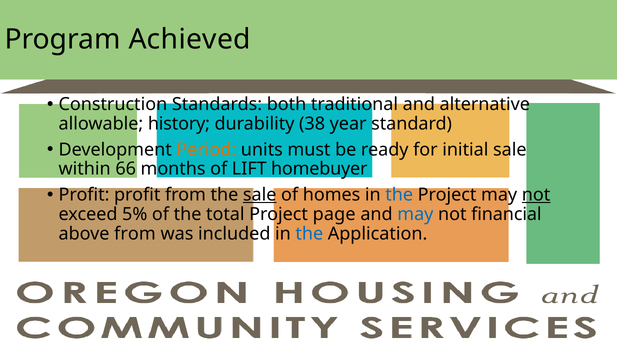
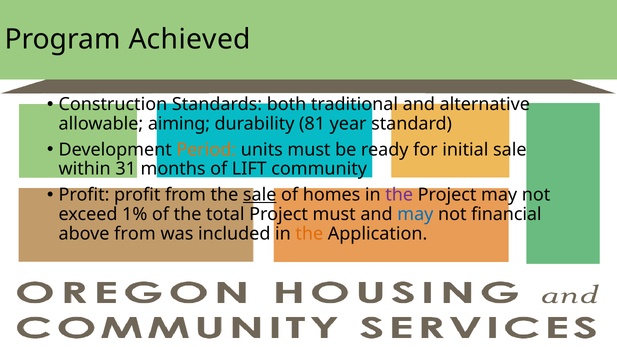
history: history -> aiming
38: 38 -> 81
66: 66 -> 31
homebuyer: homebuyer -> community
the at (399, 195) colour: blue -> purple
not at (536, 195) underline: present -> none
5%: 5% -> 1%
Project page: page -> must
the at (309, 234) colour: blue -> orange
